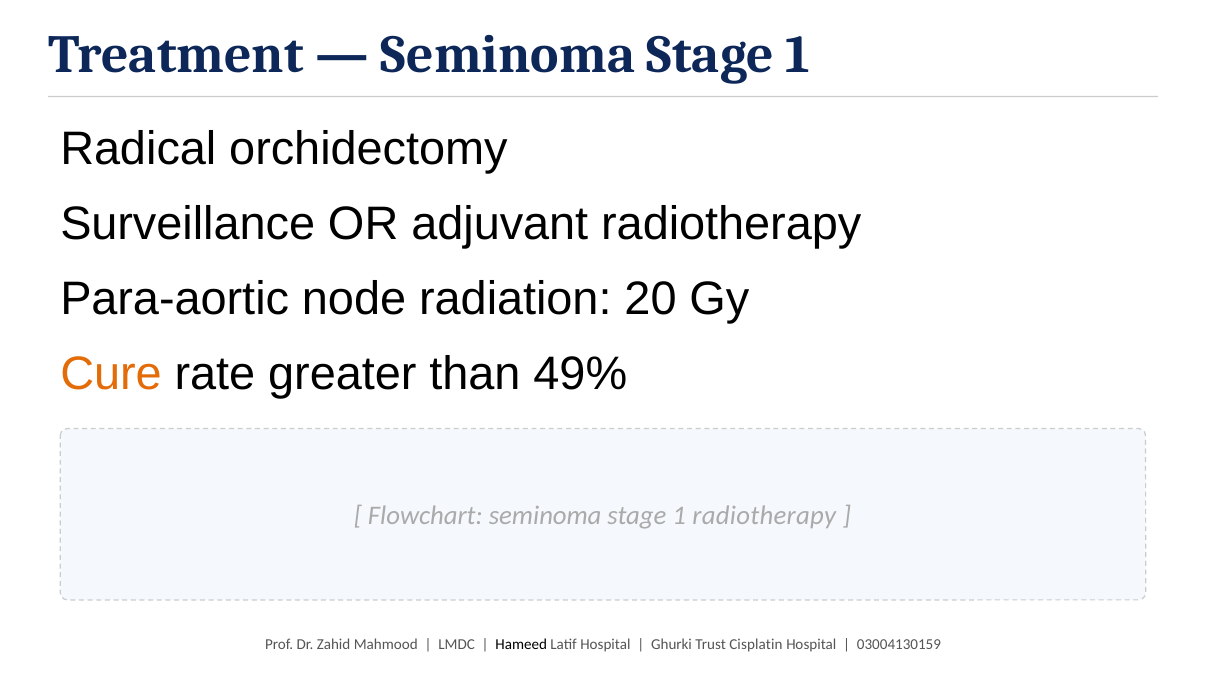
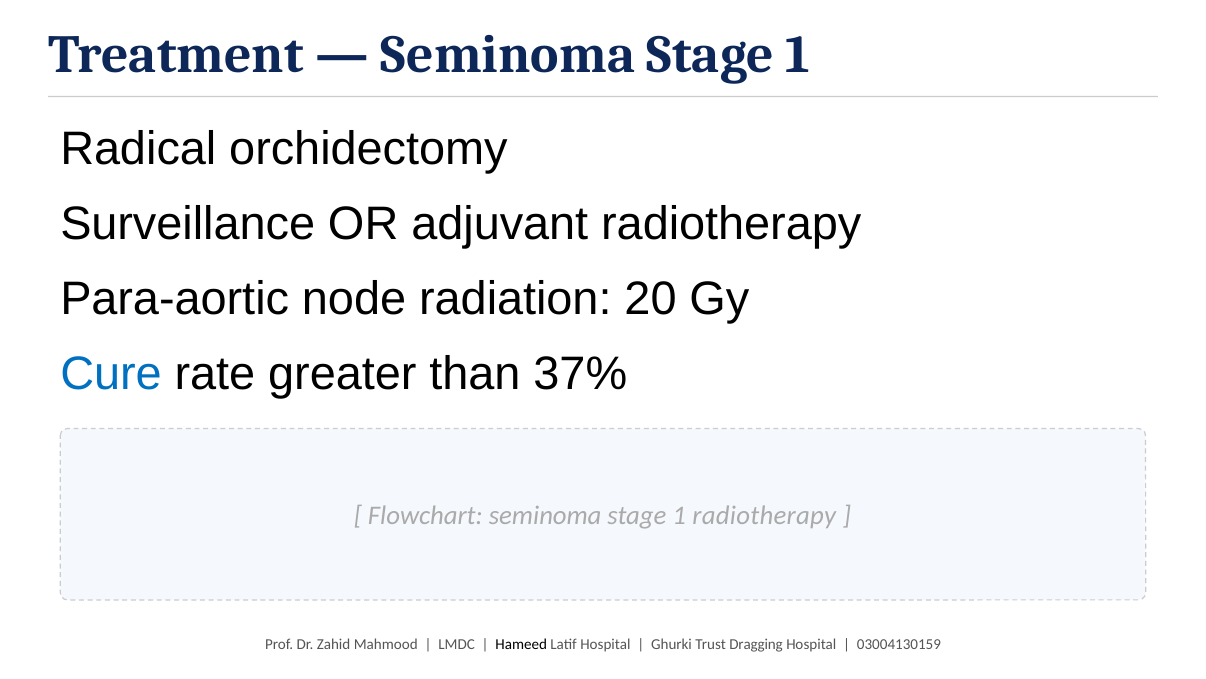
Cure colour: orange -> blue
49%: 49% -> 37%
Cisplatin: Cisplatin -> Dragging
